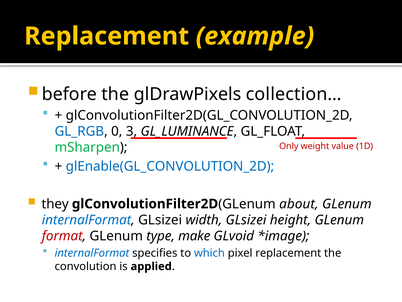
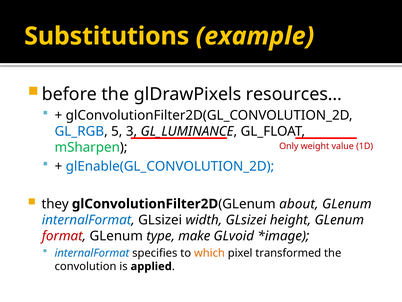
Replacement at (107, 36): Replacement -> Substitutions
collection…: collection… -> resources…
0: 0 -> 5
which colour: blue -> orange
pixel replacement: replacement -> transformed
